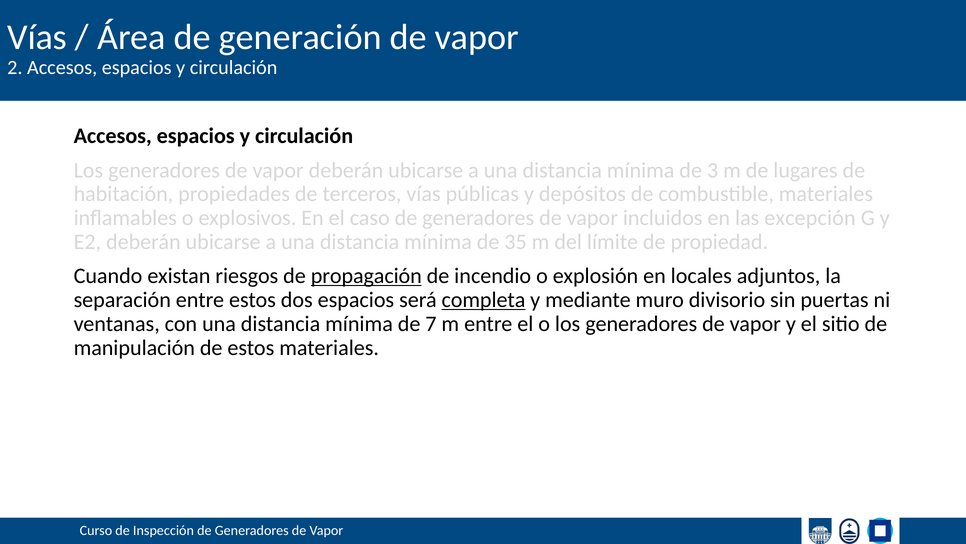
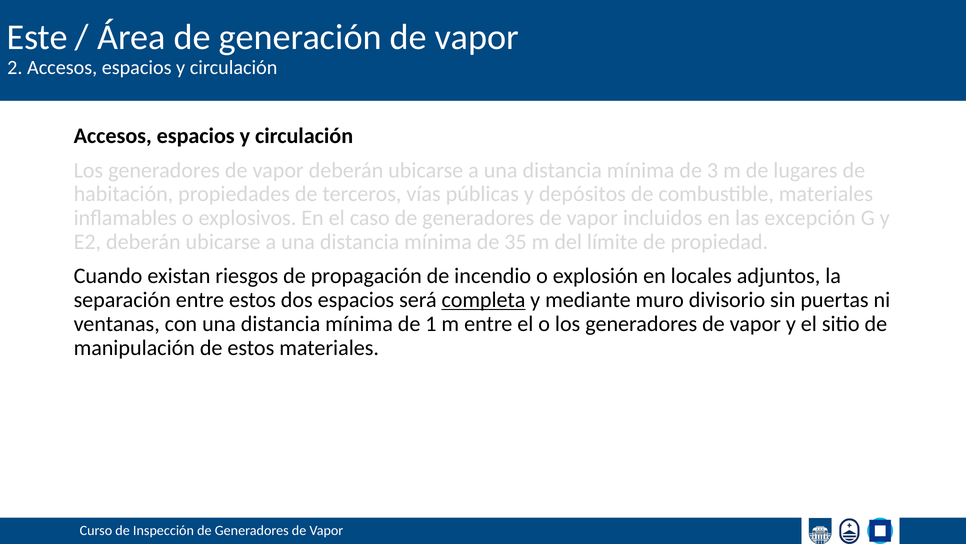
Vías at (37, 37): Vías -> Este
propagación underline: present -> none
7: 7 -> 1
